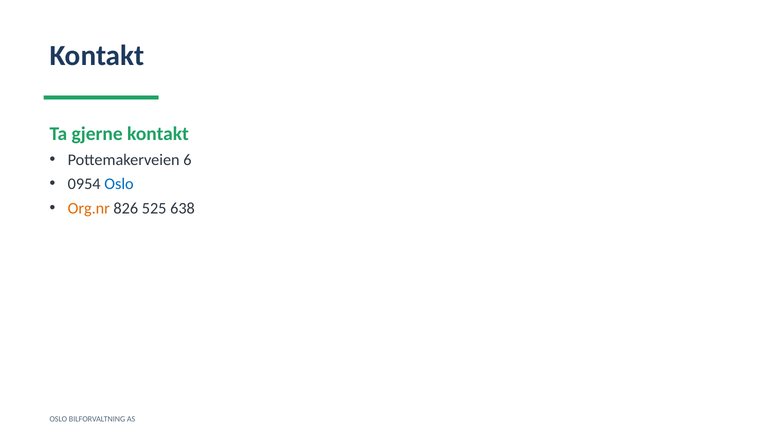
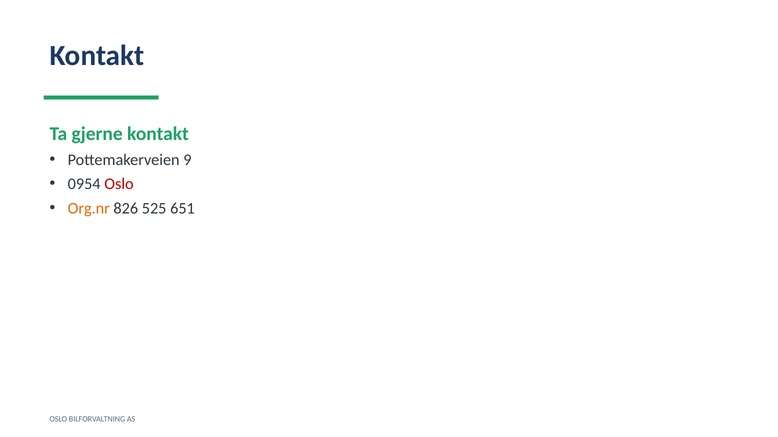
6: 6 -> 9
Oslo at (119, 184) colour: blue -> red
638: 638 -> 651
